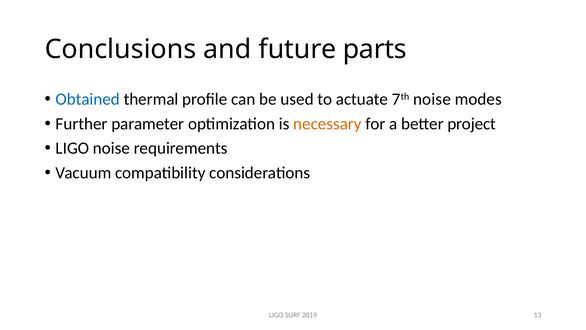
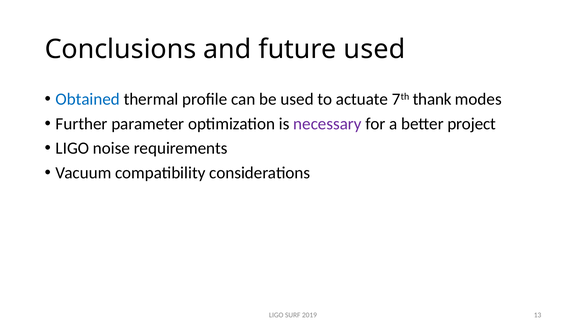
future parts: parts -> used
7th noise: noise -> thank
necessary colour: orange -> purple
